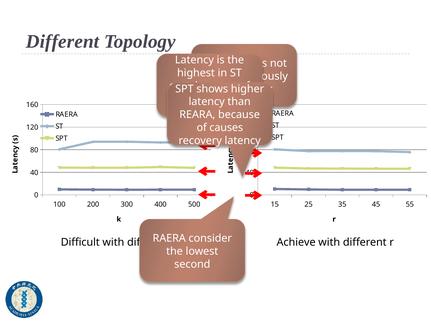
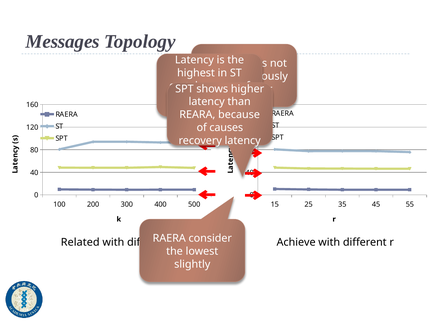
Different at (63, 42): Different -> Messages
Difficult: Difficult -> Related
second: second -> slightly
